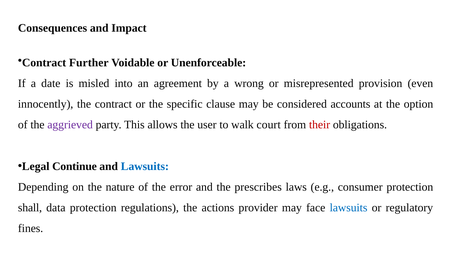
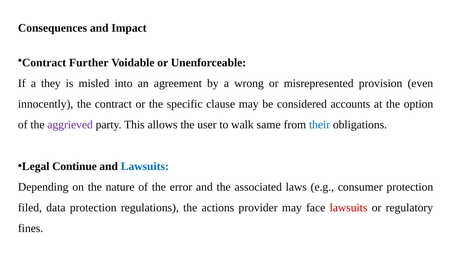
date: date -> they
court: court -> same
their colour: red -> blue
prescribes: prescribes -> associated
shall: shall -> filed
lawsuits at (349, 208) colour: blue -> red
